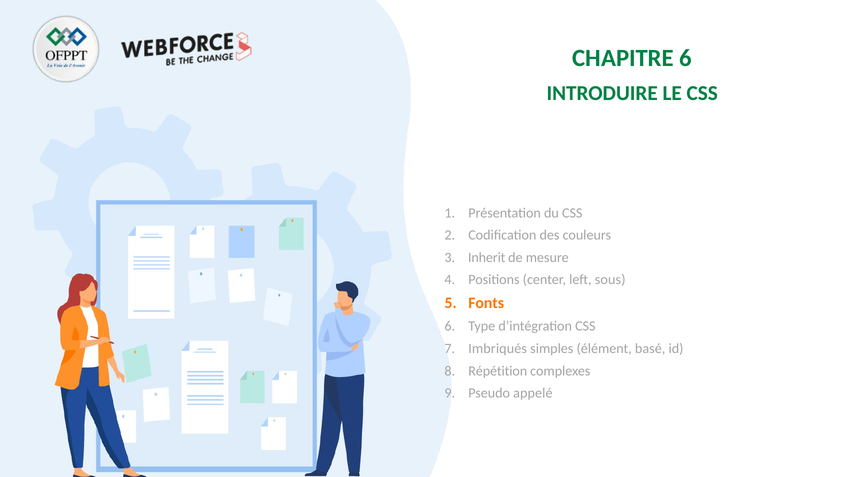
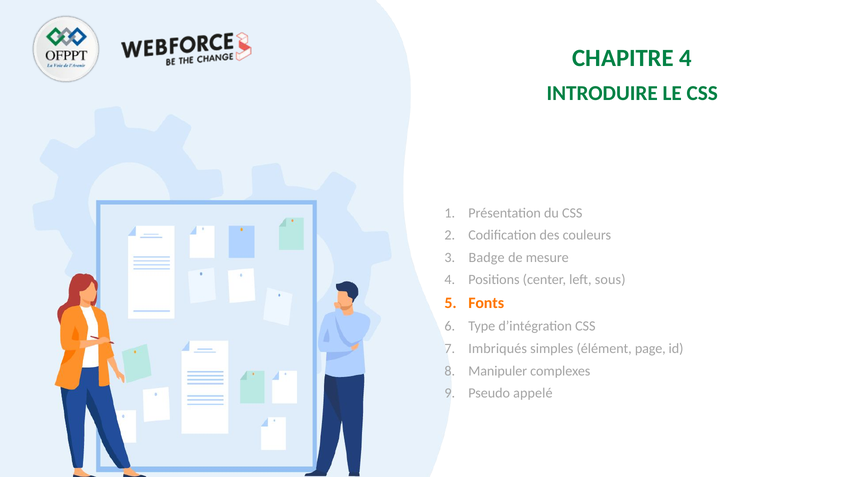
CHAPITRE 6: 6 -> 4
Inherit: Inherit -> Badge
basé: basé -> page
Répétition: Répétition -> Manipuler
